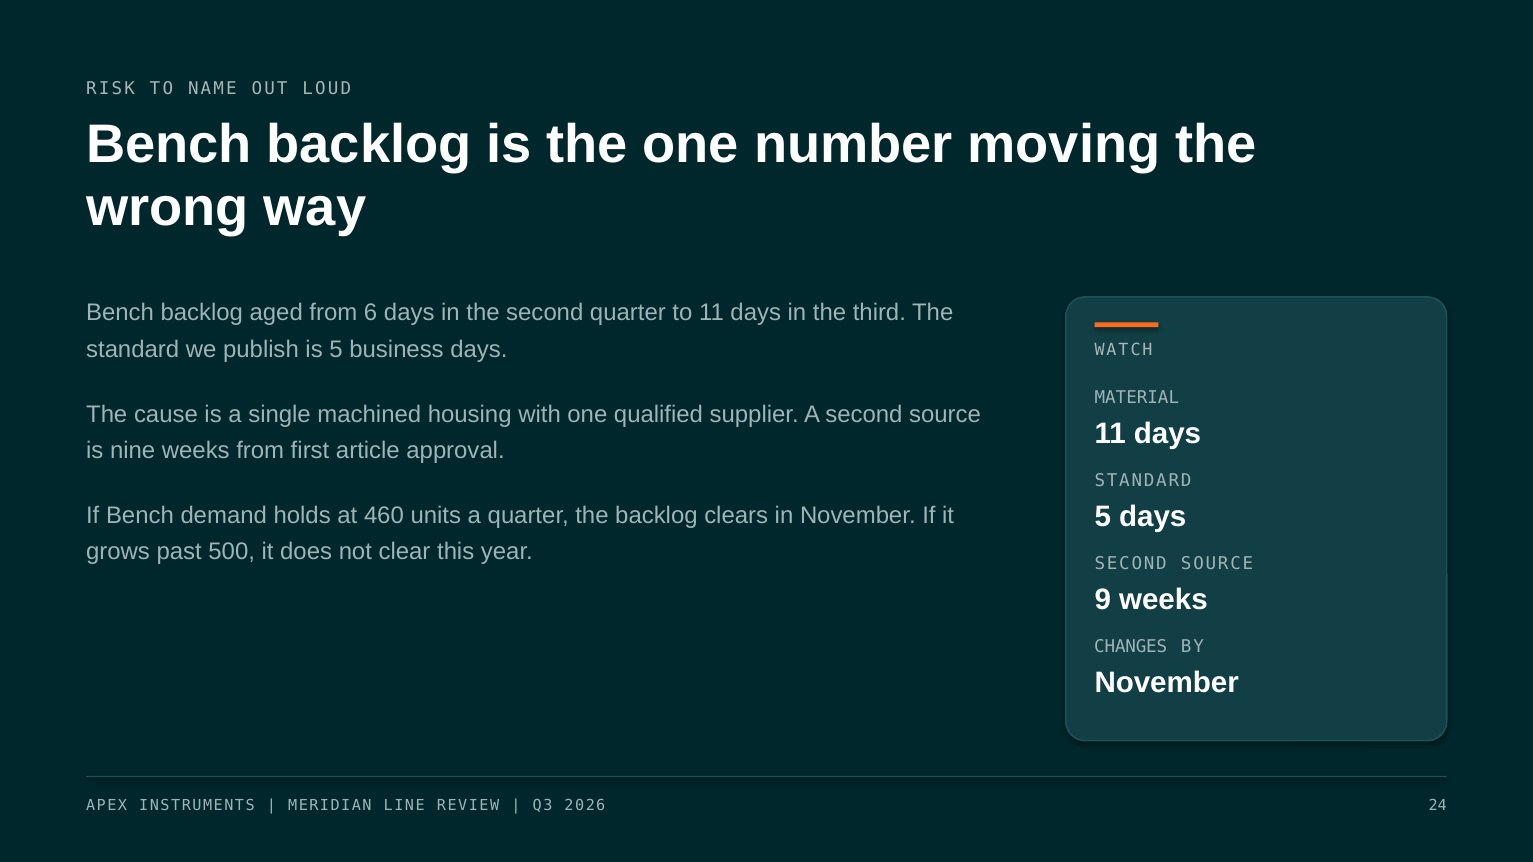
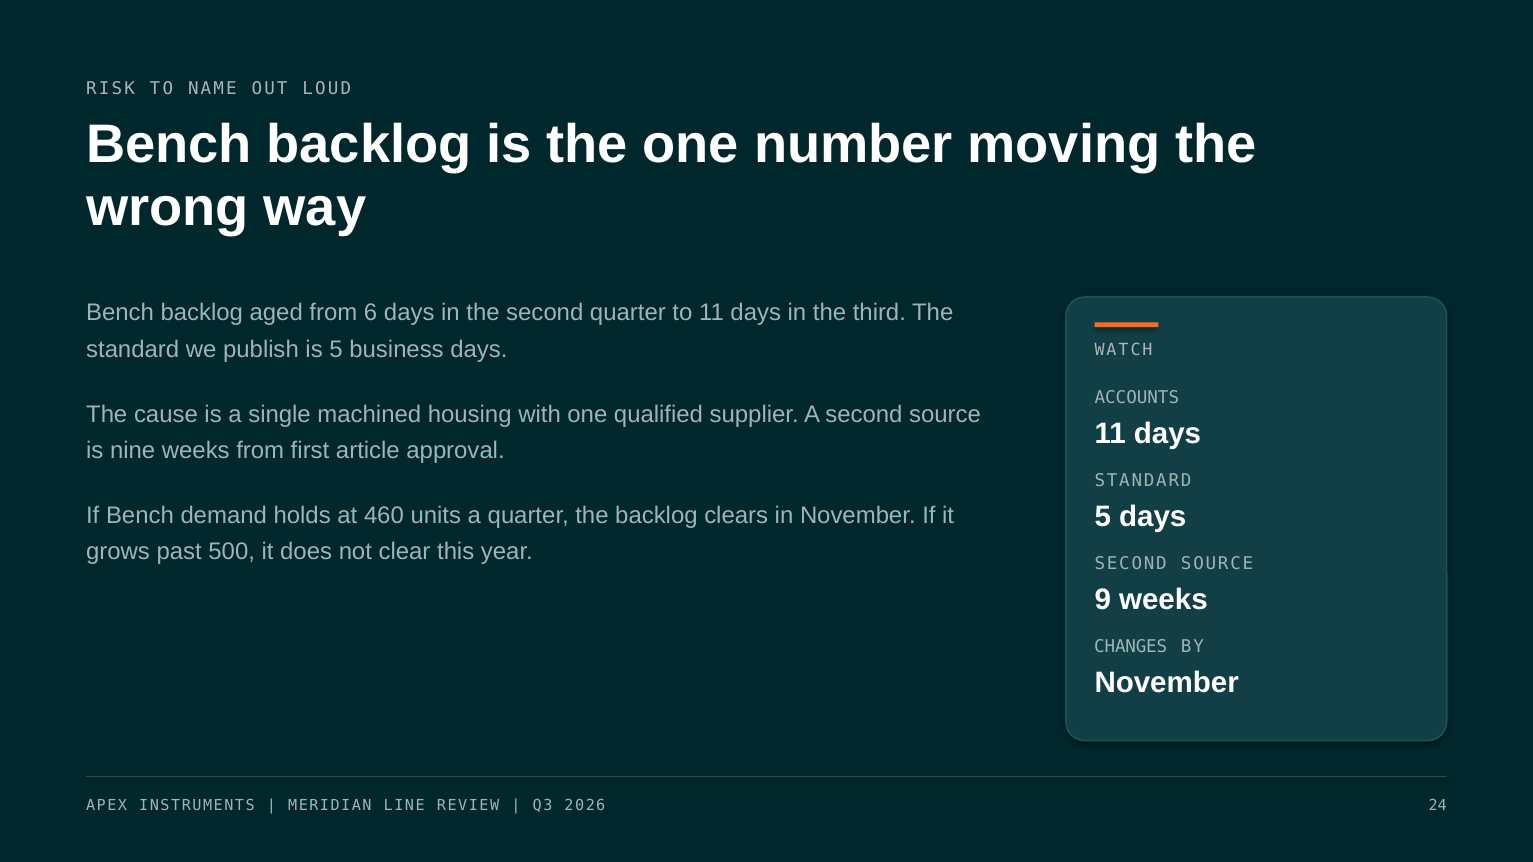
MATERIAL: MATERIAL -> ACCOUNTS
